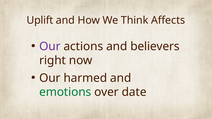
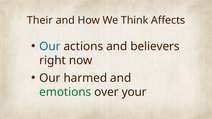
Uplift: Uplift -> Their
Our at (50, 46) colour: purple -> blue
date: date -> your
